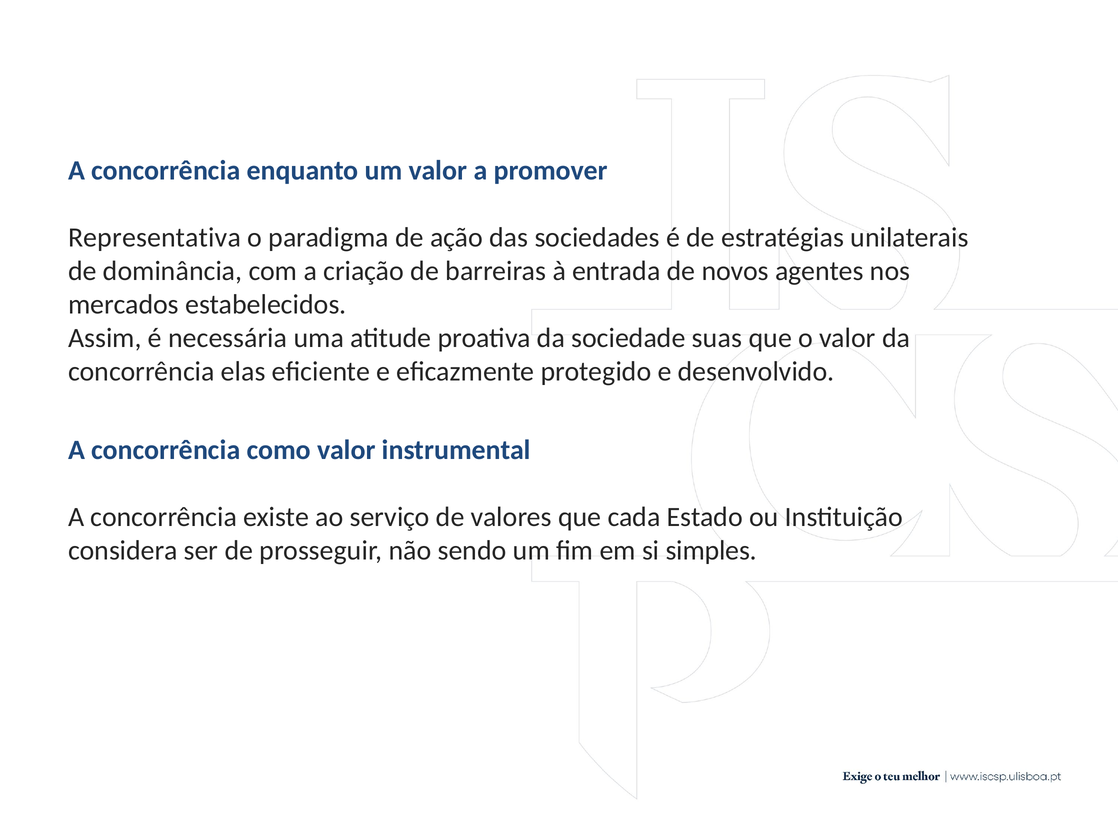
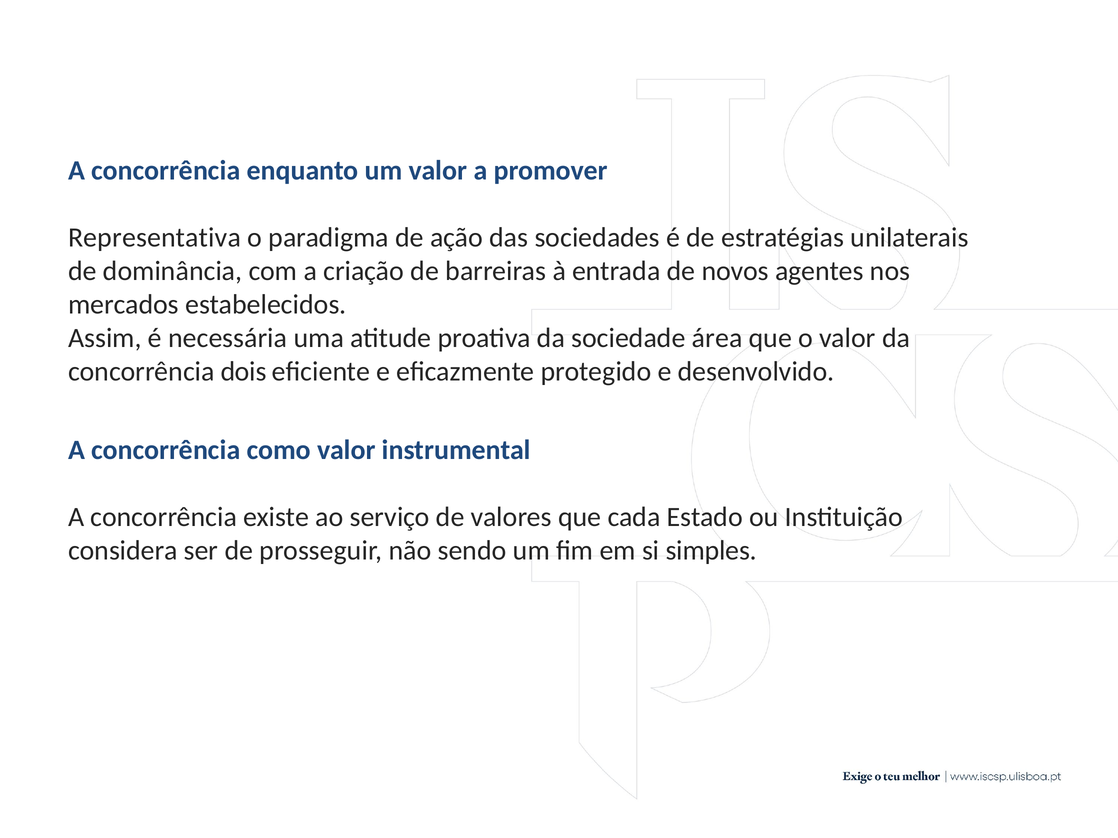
suas: suas -> área
elas: elas -> dois
